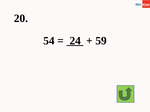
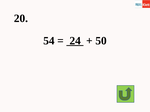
59: 59 -> 50
